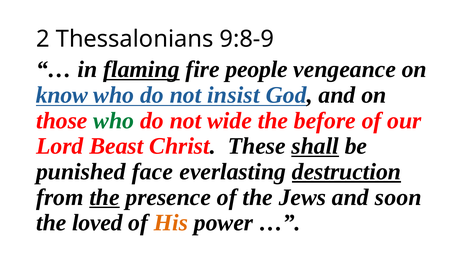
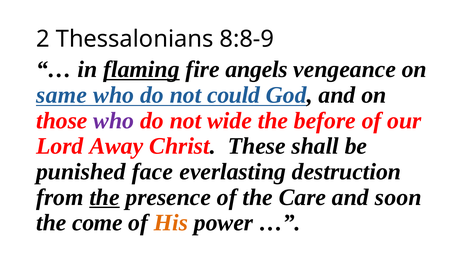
9:8-9: 9:8-9 -> 8:8-9
people: people -> angels
know: know -> same
insist: insist -> could
who at (114, 121) colour: green -> purple
Beast: Beast -> Away
shall underline: present -> none
destruction underline: present -> none
Jews: Jews -> Care
loved: loved -> come
